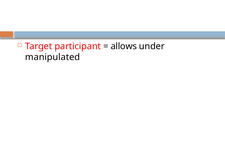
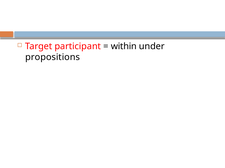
allows: allows -> within
manipulated: manipulated -> propositions
